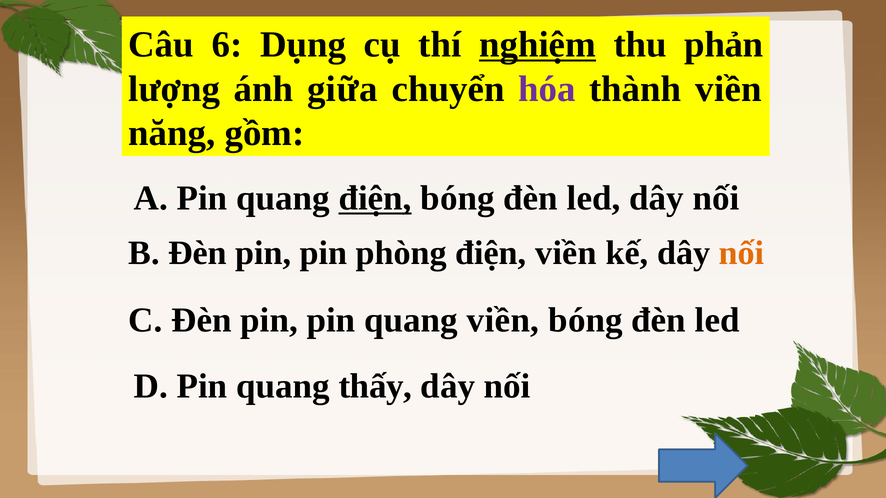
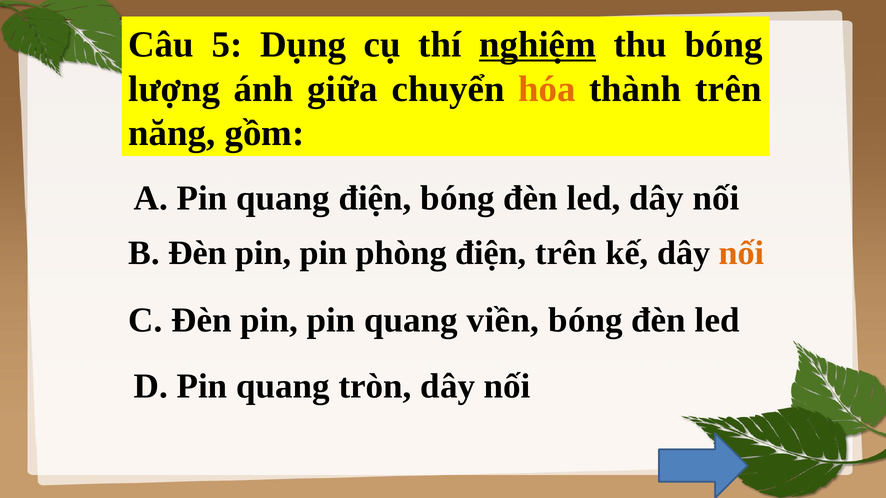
6: 6 -> 5
thu phản: phản -> bóng
hóa colour: purple -> orange
thành viền: viền -> trên
điện at (375, 198) underline: present -> none
điện viền: viền -> trên
thấy: thấy -> tròn
